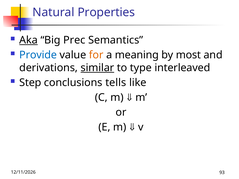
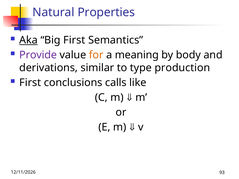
Big Prec: Prec -> First
Provide colour: blue -> purple
most: most -> body
similar underline: present -> none
interleaved: interleaved -> production
Step at (30, 83): Step -> First
tells: tells -> calls
